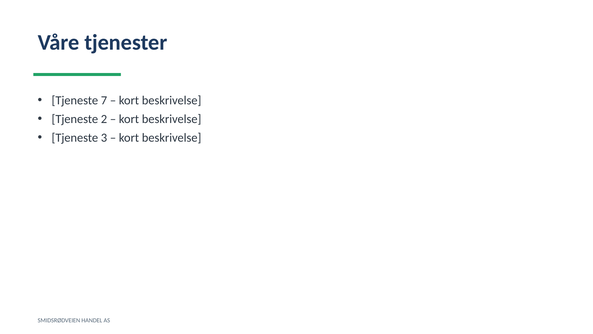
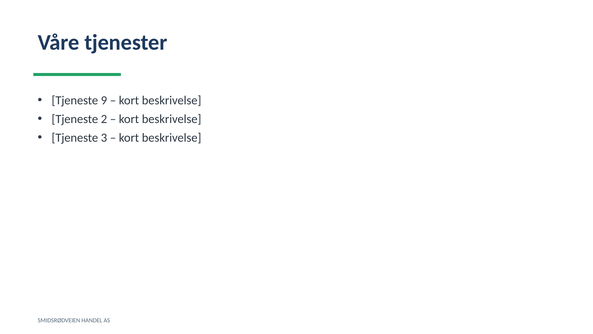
7: 7 -> 9
